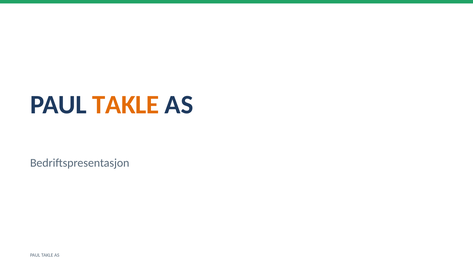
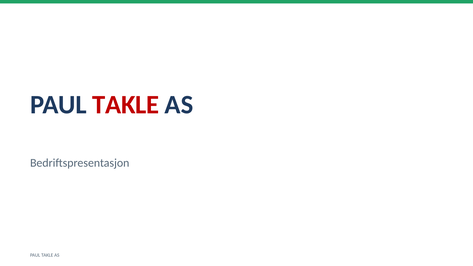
TAKLE at (126, 105) colour: orange -> red
